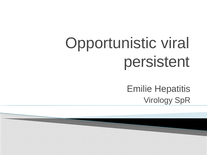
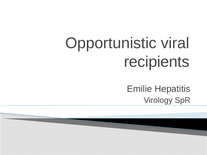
persistent: persistent -> recipients
